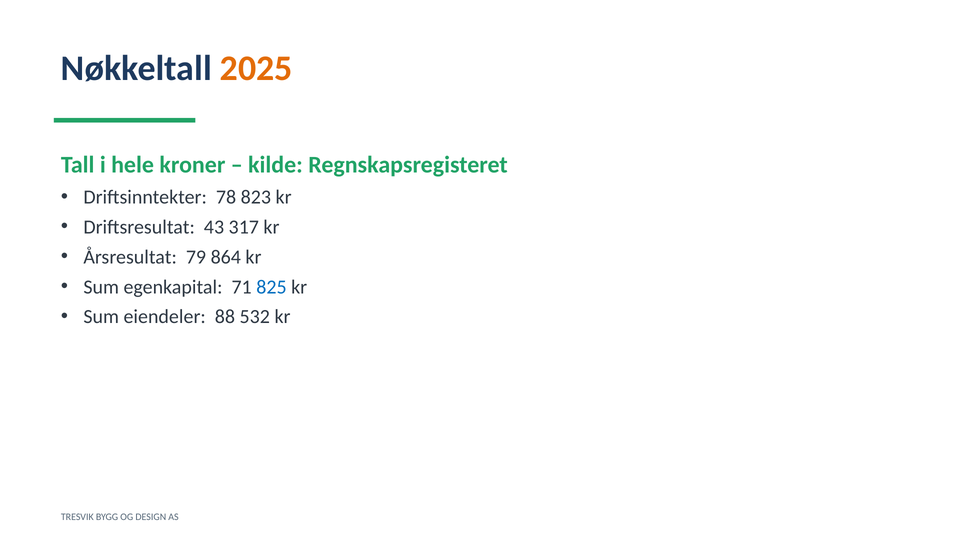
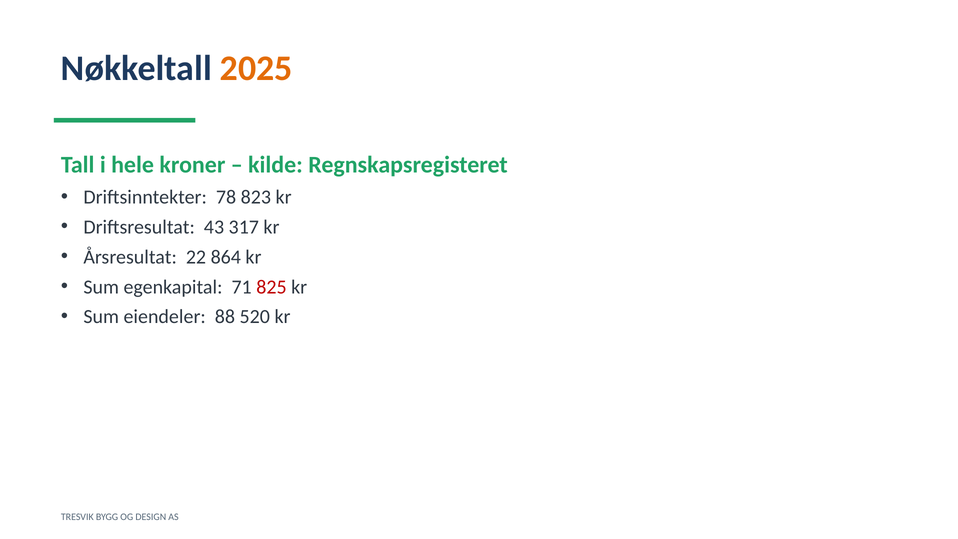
79: 79 -> 22
825 colour: blue -> red
532: 532 -> 520
